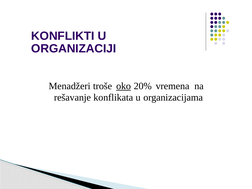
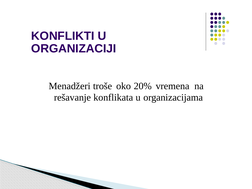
oko underline: present -> none
